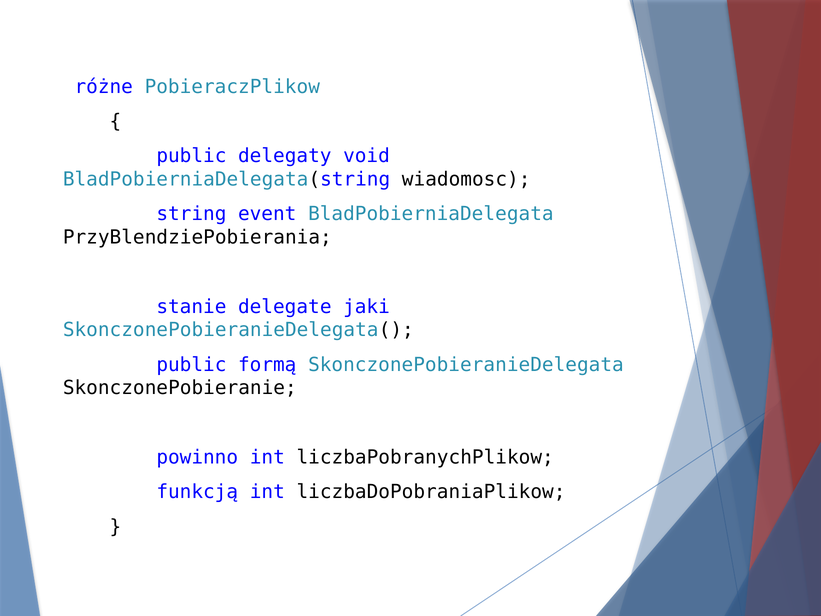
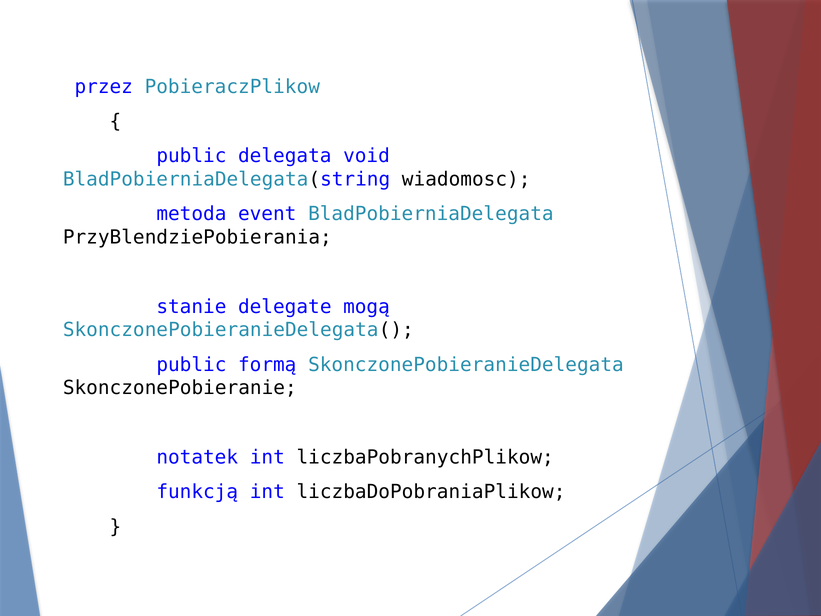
różne: różne -> przez
delegaty: delegaty -> delegata
string: string -> metoda
jaki: jaki -> mogą
powinno: powinno -> notatek
